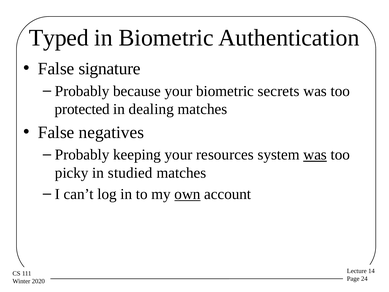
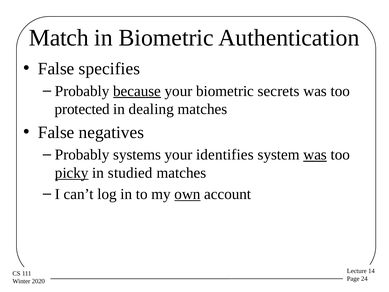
Typed: Typed -> Match
signature: signature -> specifies
because underline: none -> present
keeping: keeping -> systems
resources: resources -> identifies
picky underline: none -> present
